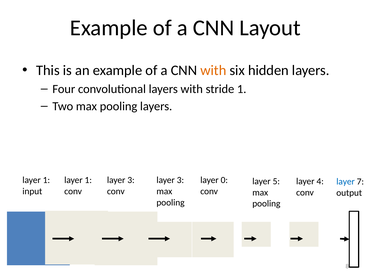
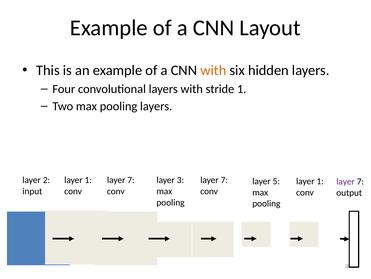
1 at (46, 180): 1 -> 2
3 at (131, 180): 3 -> 7
0 at (224, 180): 0 -> 7
4 at (320, 181): 4 -> 1
layer at (346, 181) colour: blue -> purple
